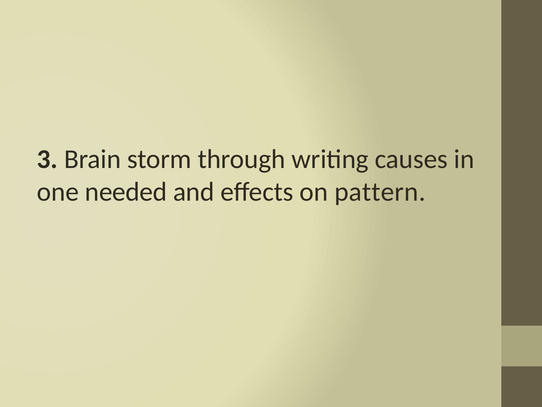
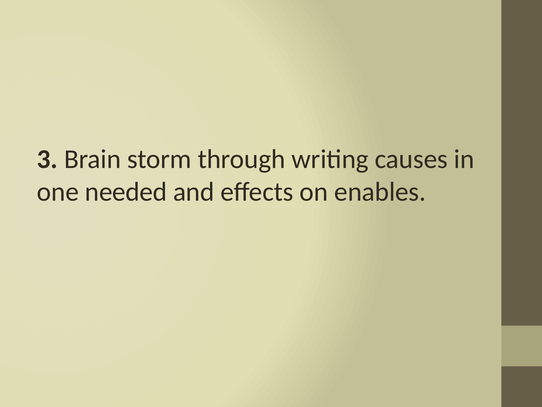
pattern: pattern -> enables
